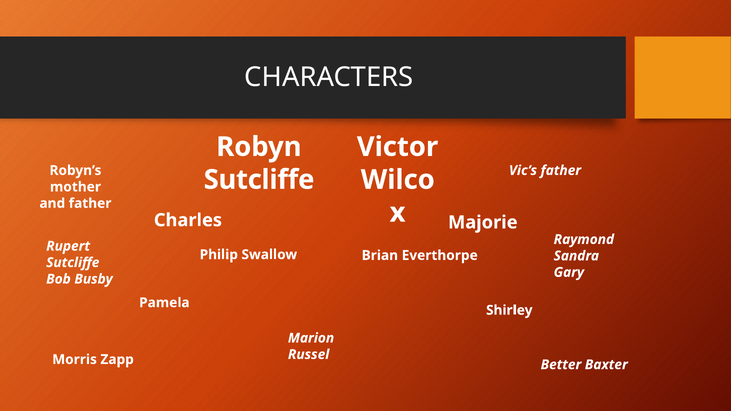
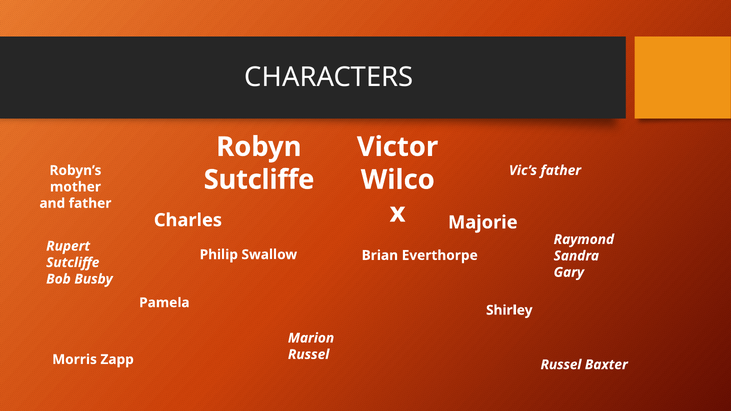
Zapp Better: Better -> Russel
